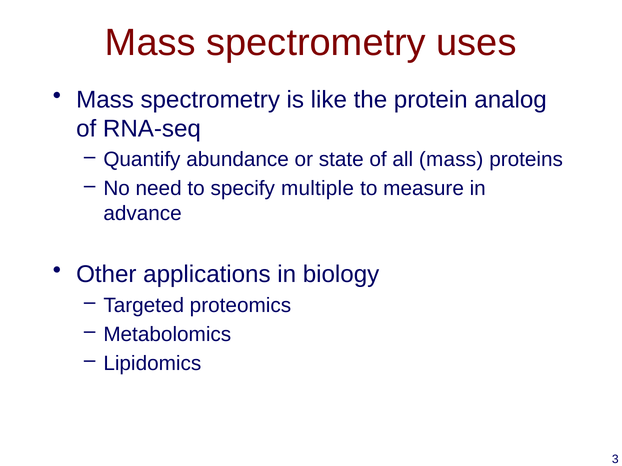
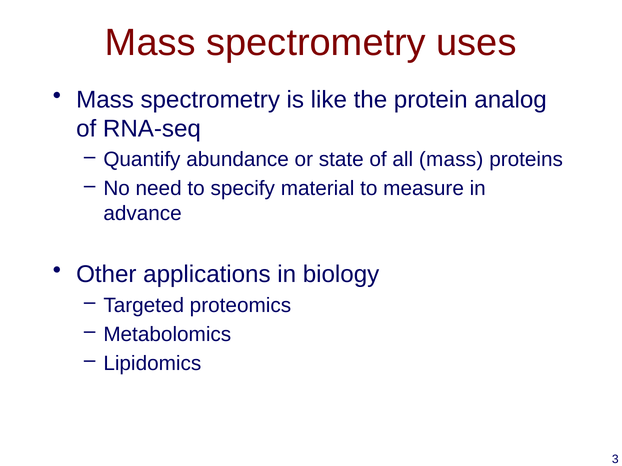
multiple: multiple -> material
